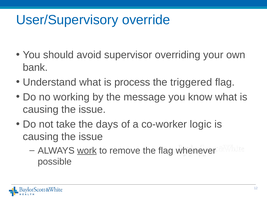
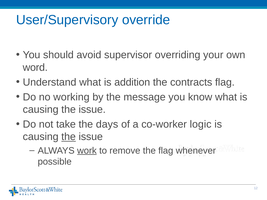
bank: bank -> word
process: process -> addition
triggered: triggered -> contracts
the at (69, 137) underline: none -> present
